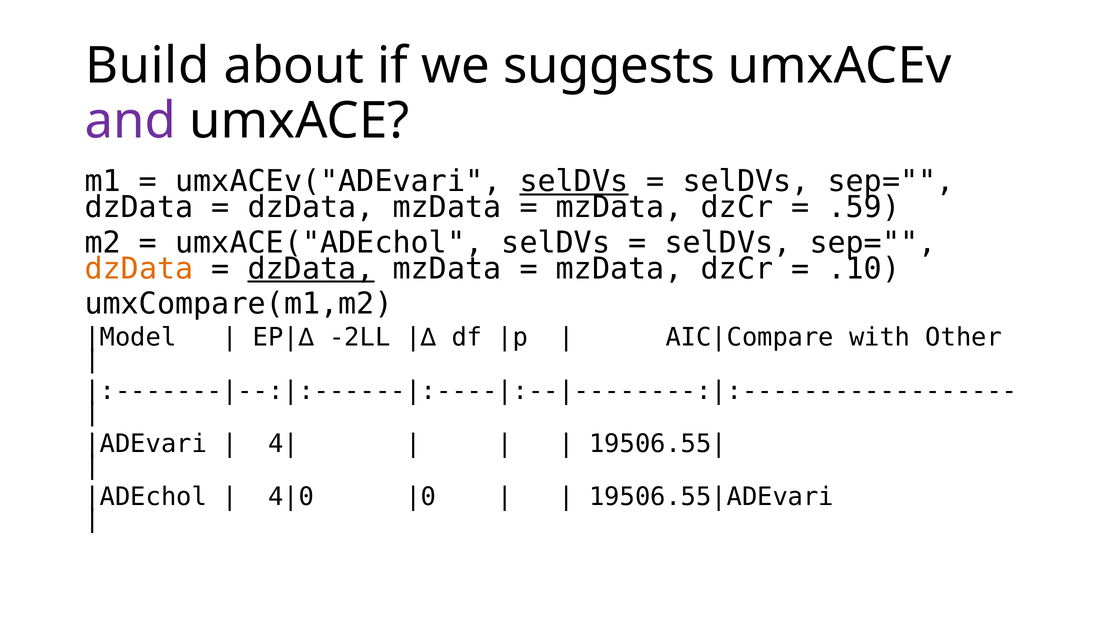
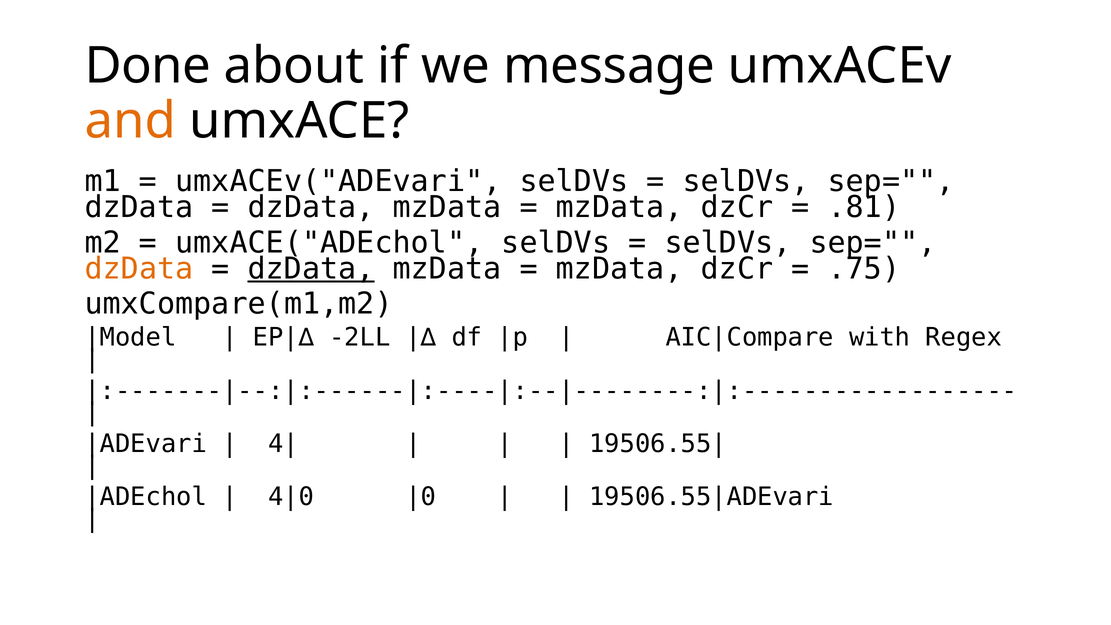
Build: Build -> Done
suggests: suggests -> message
and colour: purple -> orange
selDVs at (574, 181) underline: present -> none
.59: .59 -> .81
.10: .10 -> .75
Other: Other -> Regex
